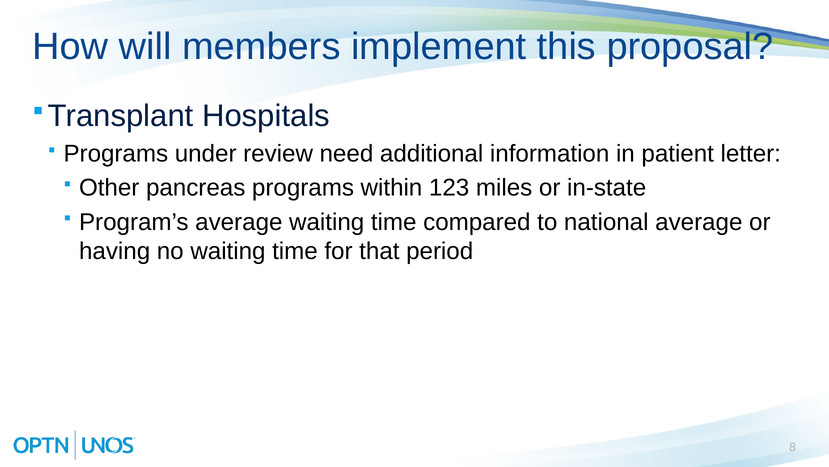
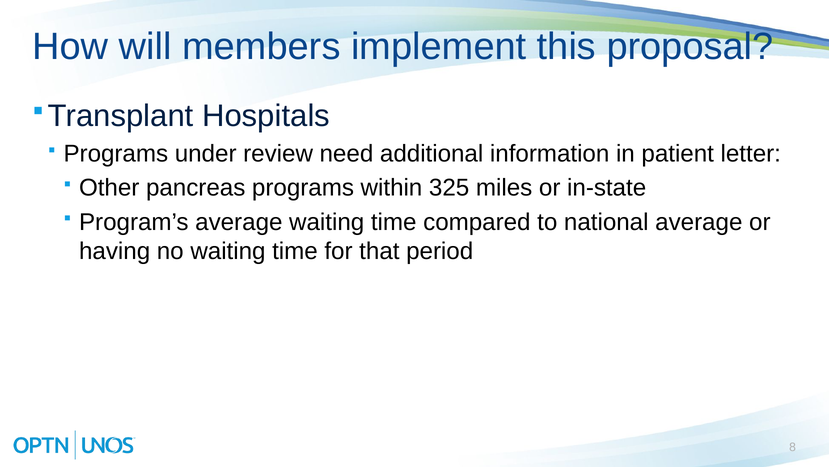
123: 123 -> 325
